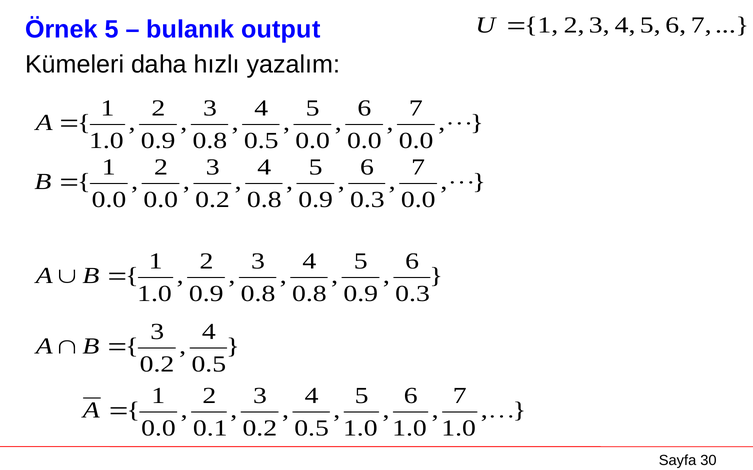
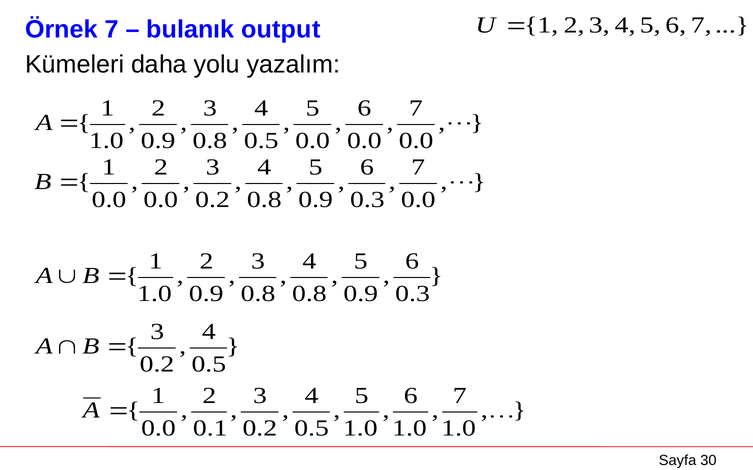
Örnek 5: 5 -> 7
hızlı: hızlı -> yolu
